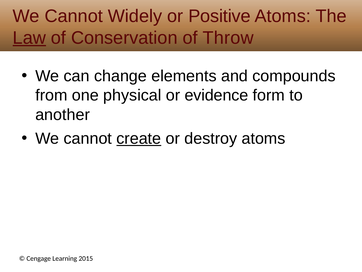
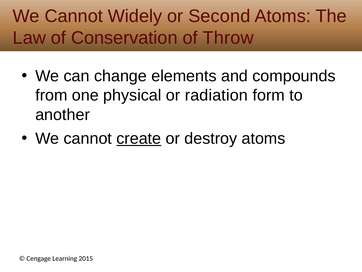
Positive: Positive -> Second
Law underline: present -> none
evidence: evidence -> radiation
